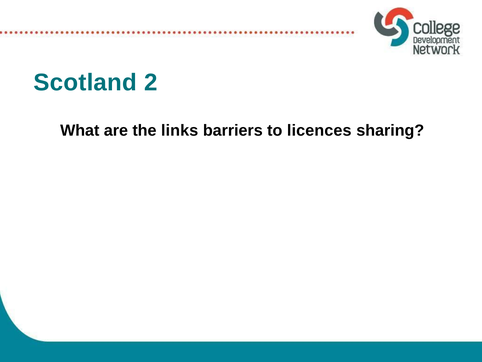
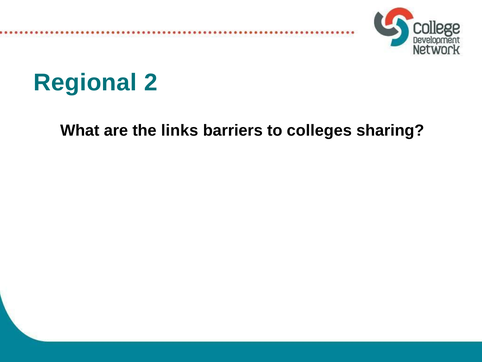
Scotland: Scotland -> Regional
licences: licences -> colleges
